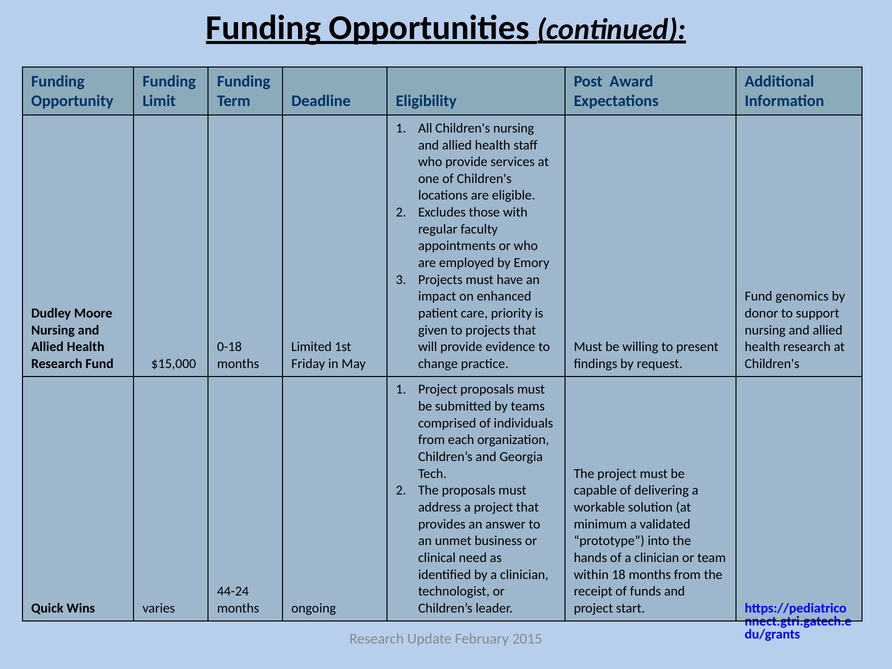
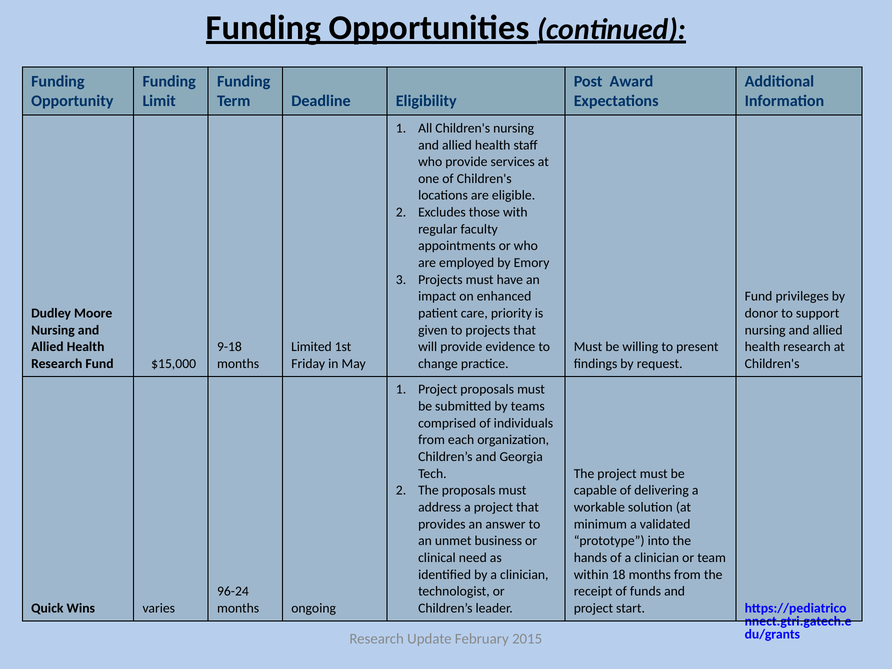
genomics: genomics -> privileges
0-18: 0-18 -> 9-18
44-24: 44-24 -> 96-24
